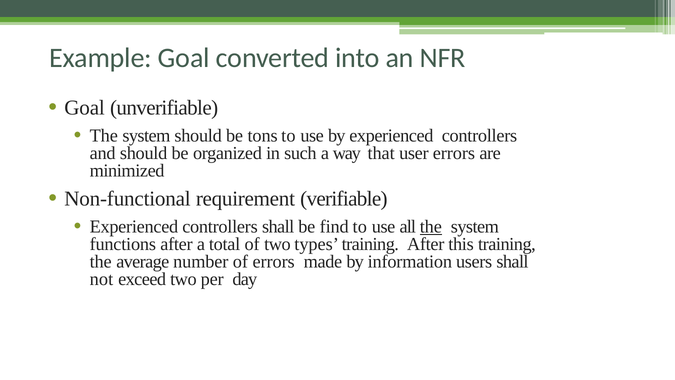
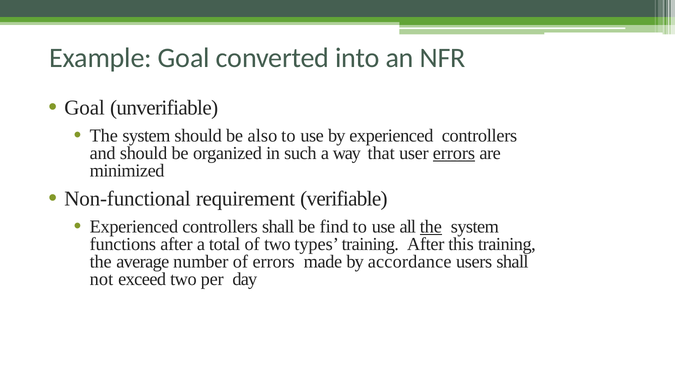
tons: tons -> also
errors at (454, 153) underline: none -> present
information: information -> accordance
